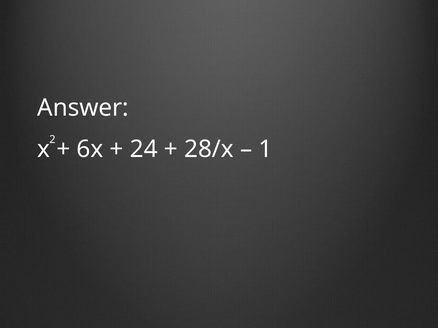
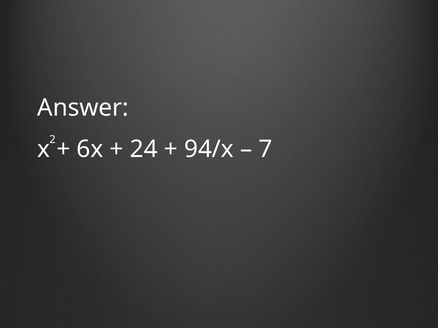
28/x: 28/x -> 94/x
1: 1 -> 7
